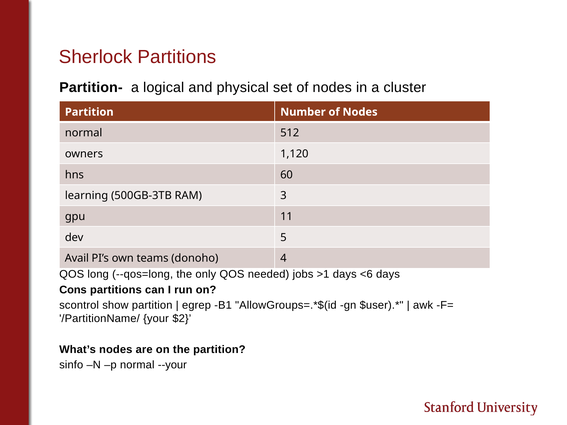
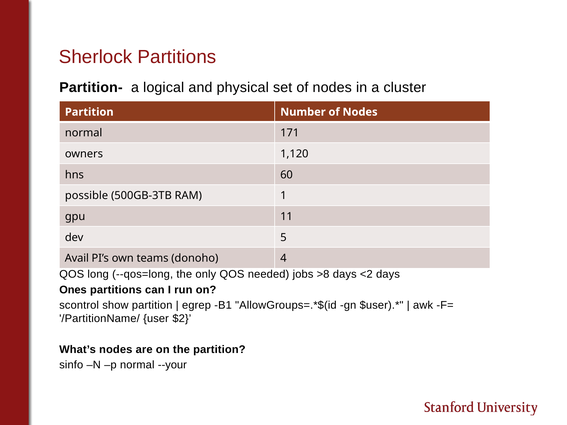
512: 512 -> 171
learning: learning -> possible
3: 3 -> 1
>1: >1 -> >8
<6: <6 -> <2
Cons: Cons -> Ones
your: your -> user
